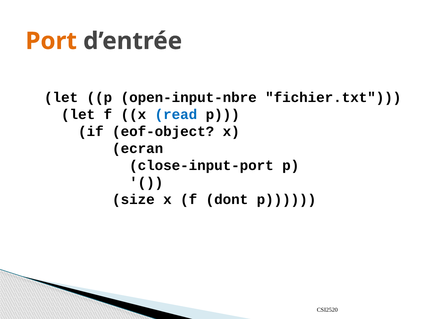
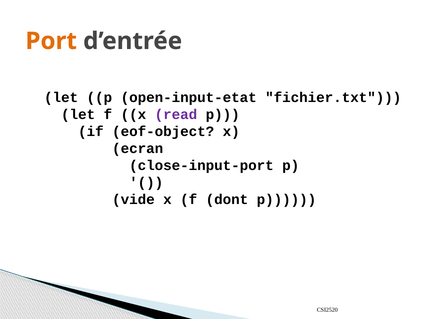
open-input-nbre: open-input-nbre -> open-input-etat
read colour: blue -> purple
size: size -> vide
